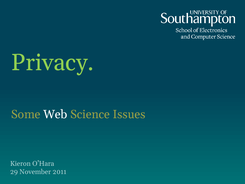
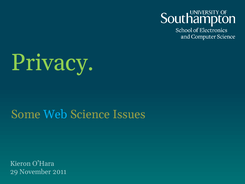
Web colour: white -> light blue
